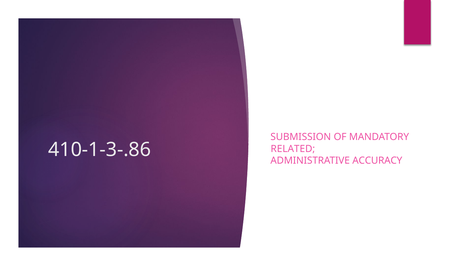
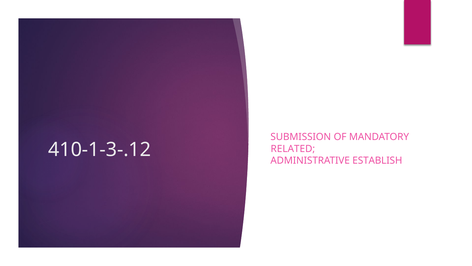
410-1-3-.86: 410-1-3-.86 -> 410-1-3-.12
ACCURACY: ACCURACY -> ESTABLISH
